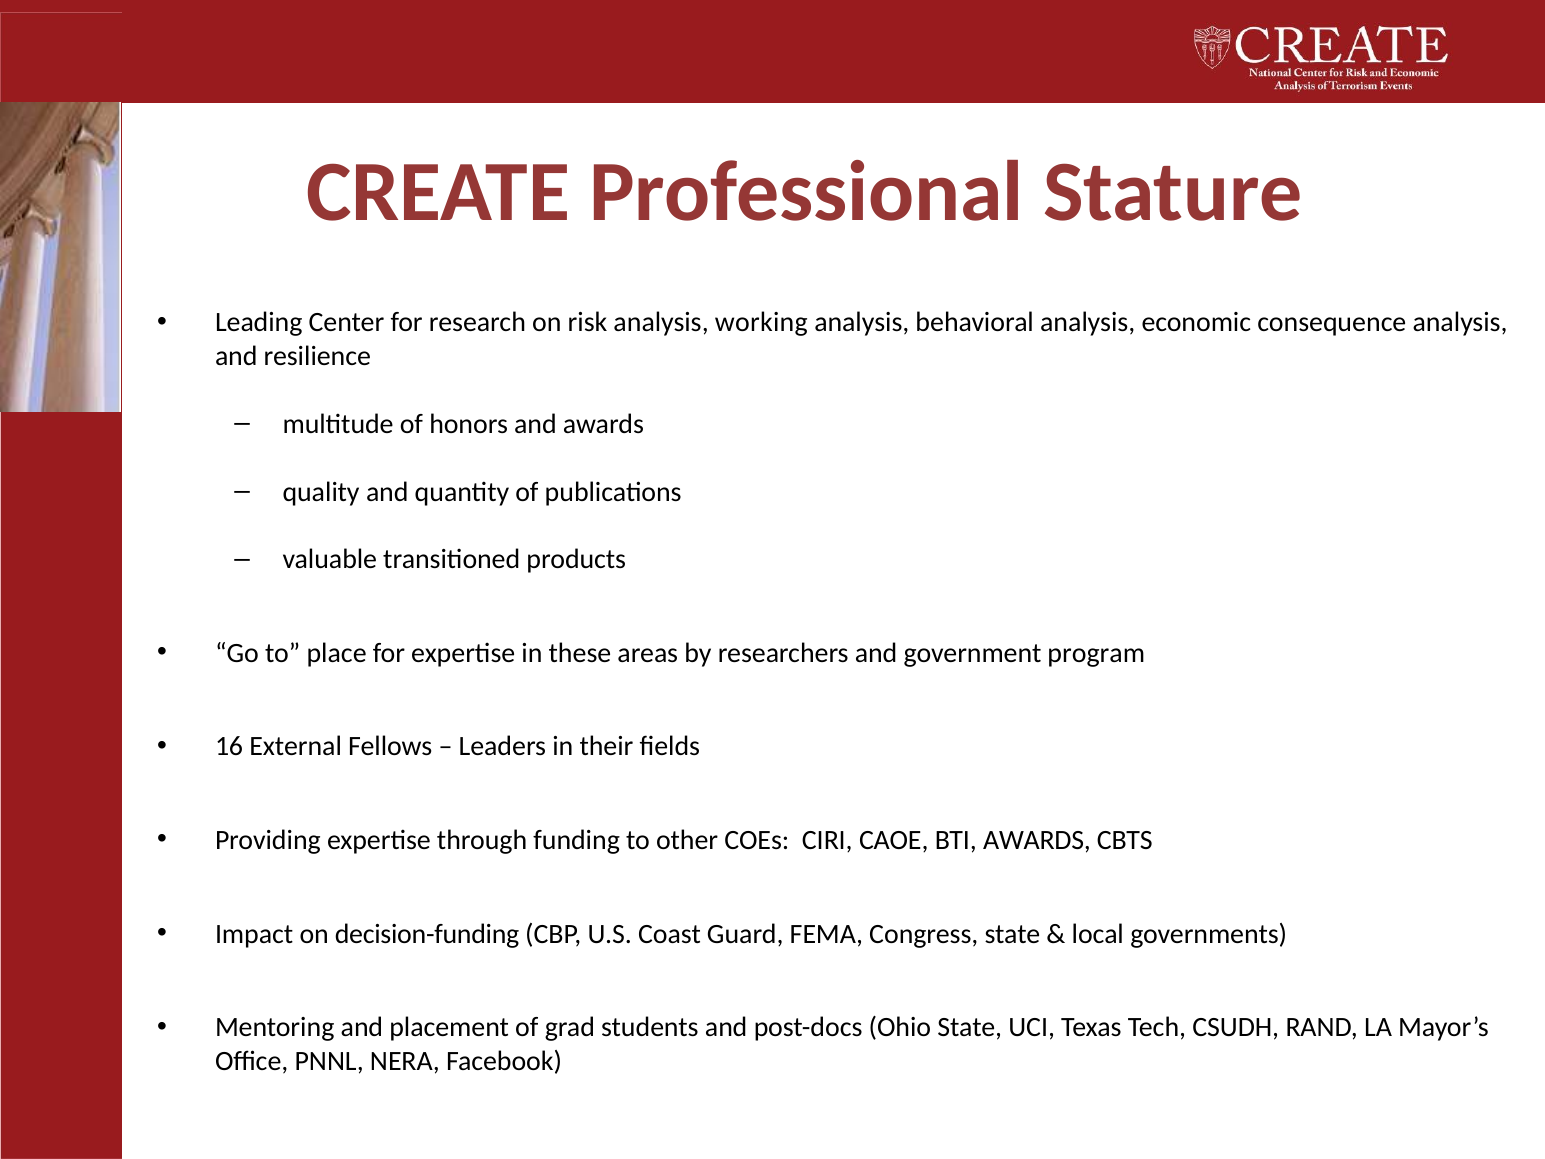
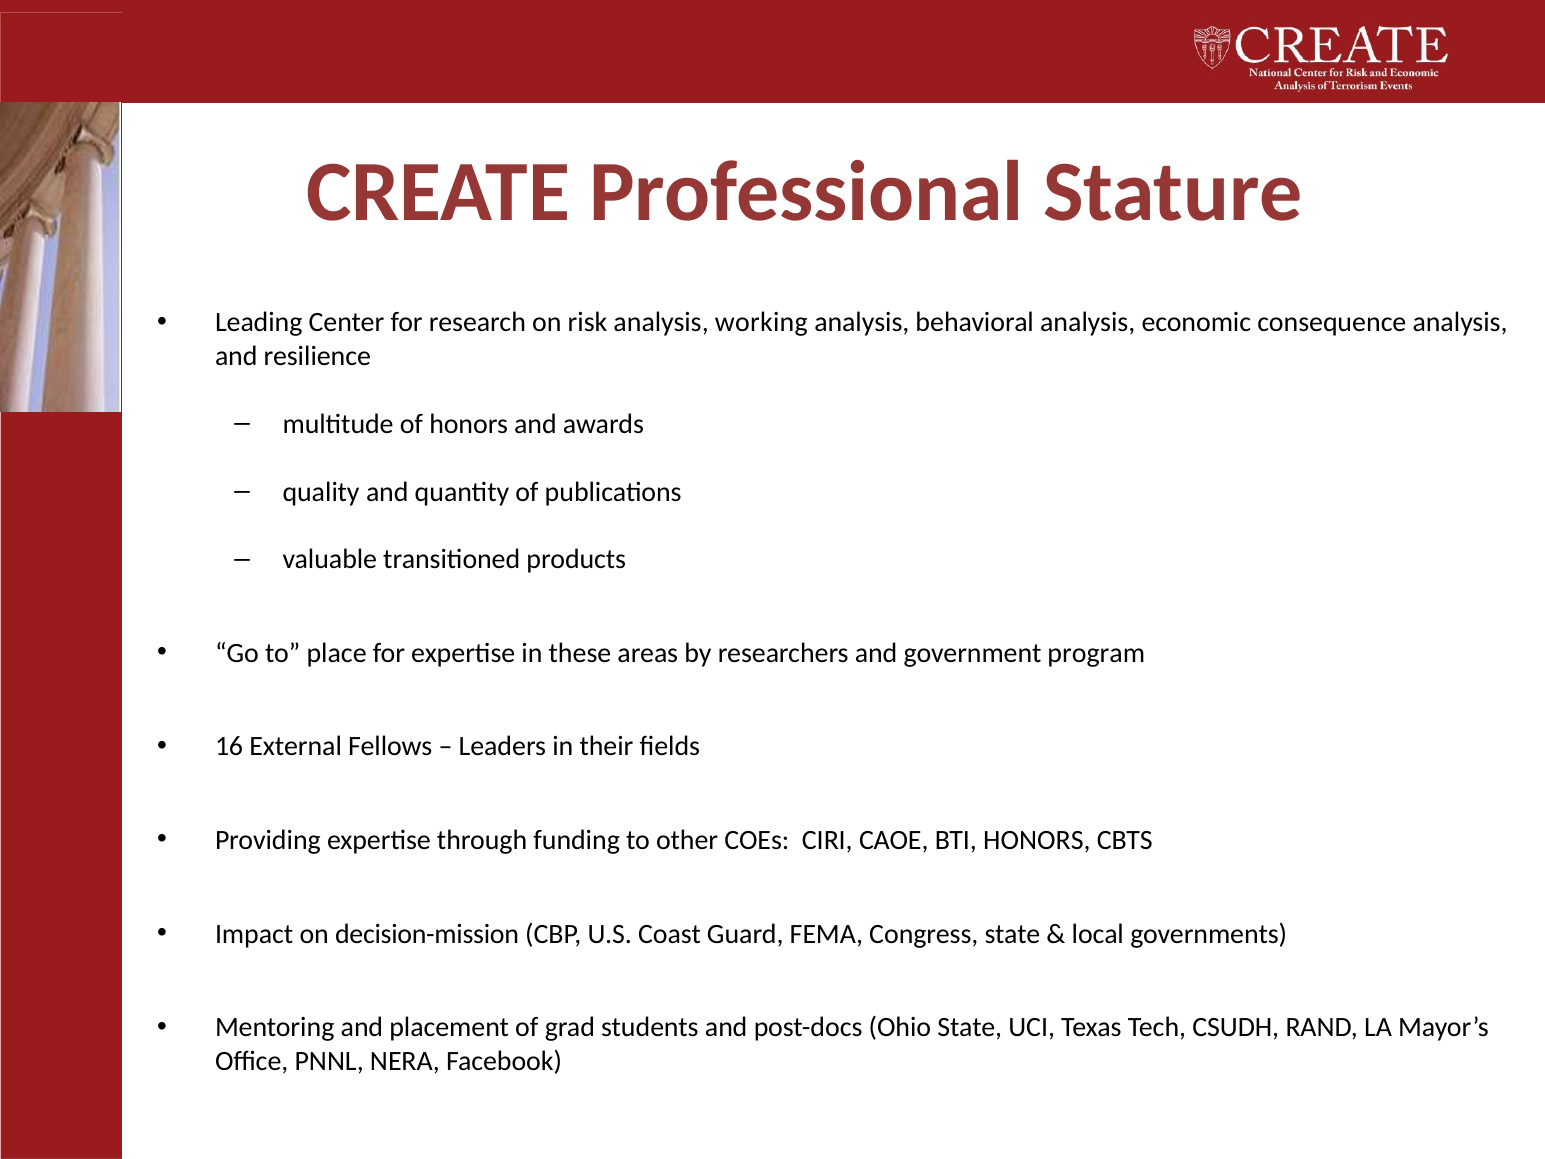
BTI AWARDS: AWARDS -> HONORS
decision-funding: decision-funding -> decision-mission
